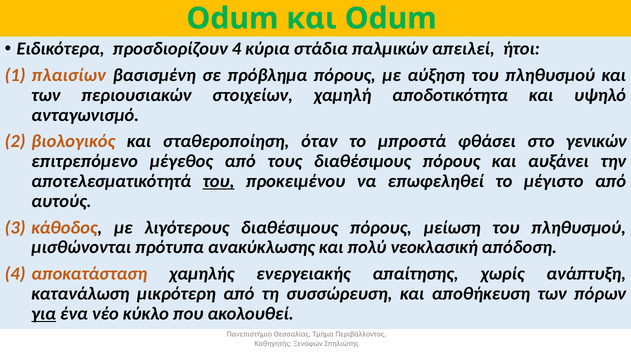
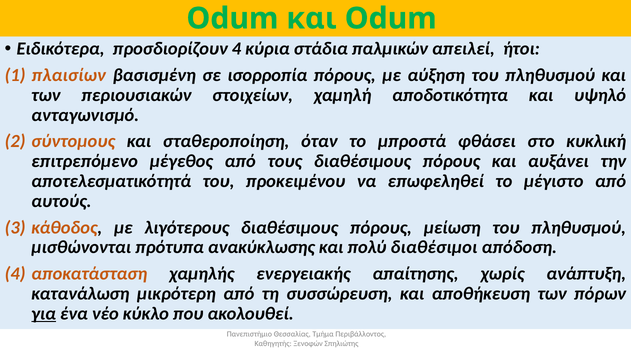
πρόβλημα: πρόβλημα -> ισορροπία
βιολογικός: βιολογικός -> σύντομους
γενικών: γενικών -> κυκλική
του at (219, 181) underline: present -> none
νεοκλασική: νεοκλασική -> διαθέσιμοι
